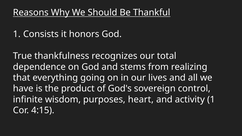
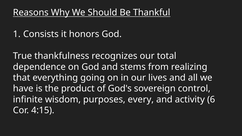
heart: heart -> every
activity 1: 1 -> 6
